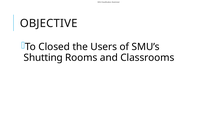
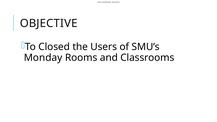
Shutting: Shutting -> Monday
